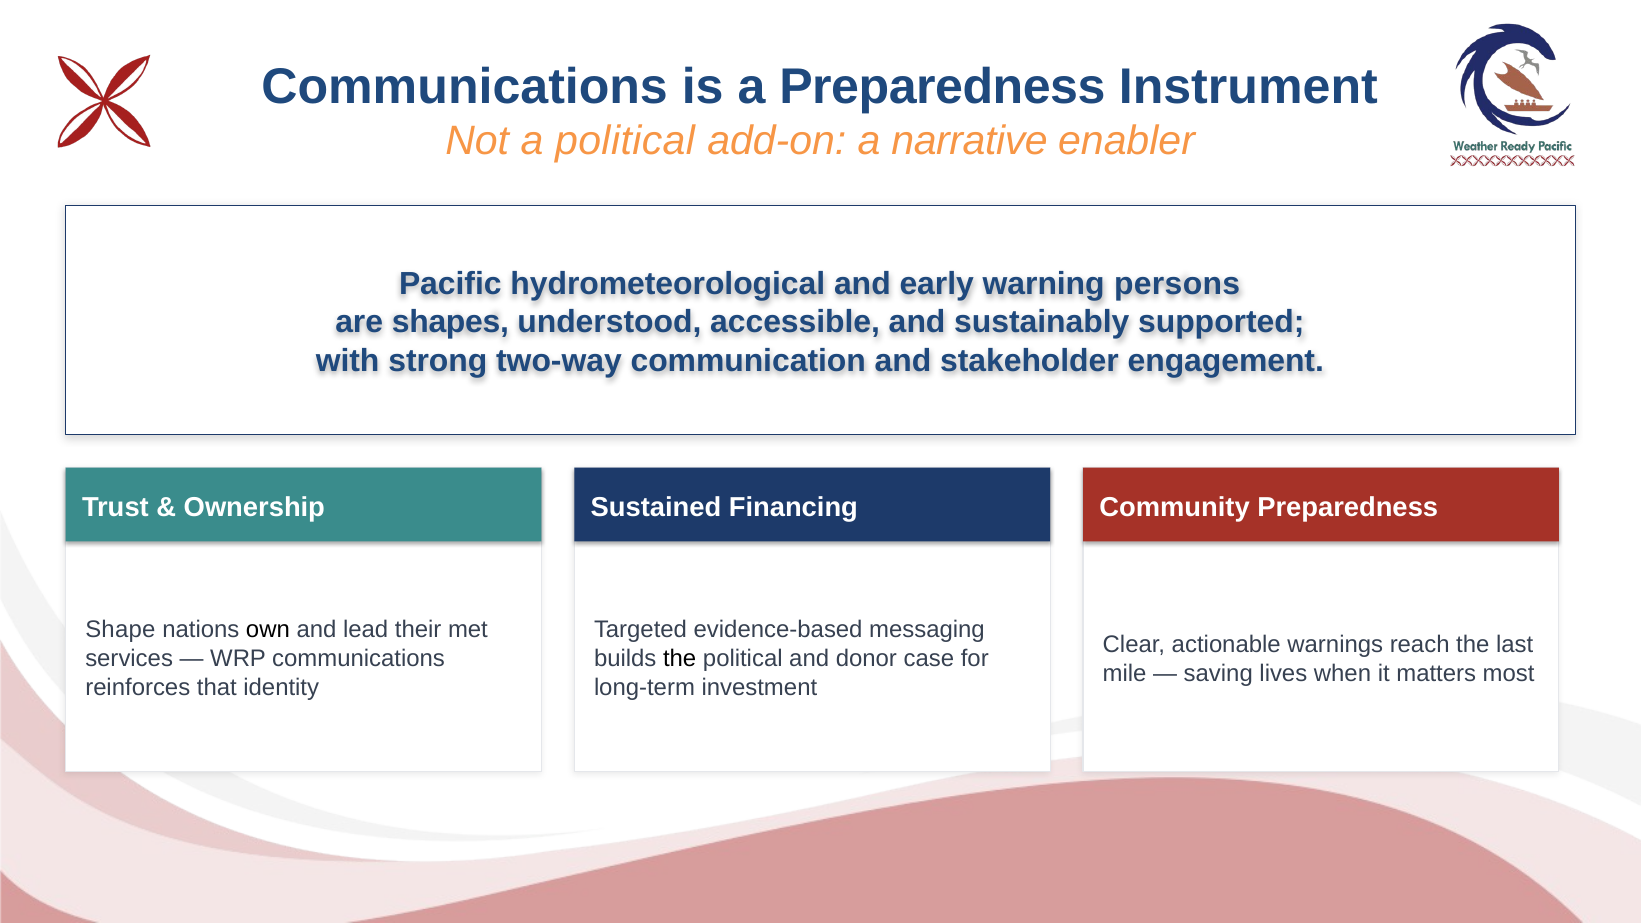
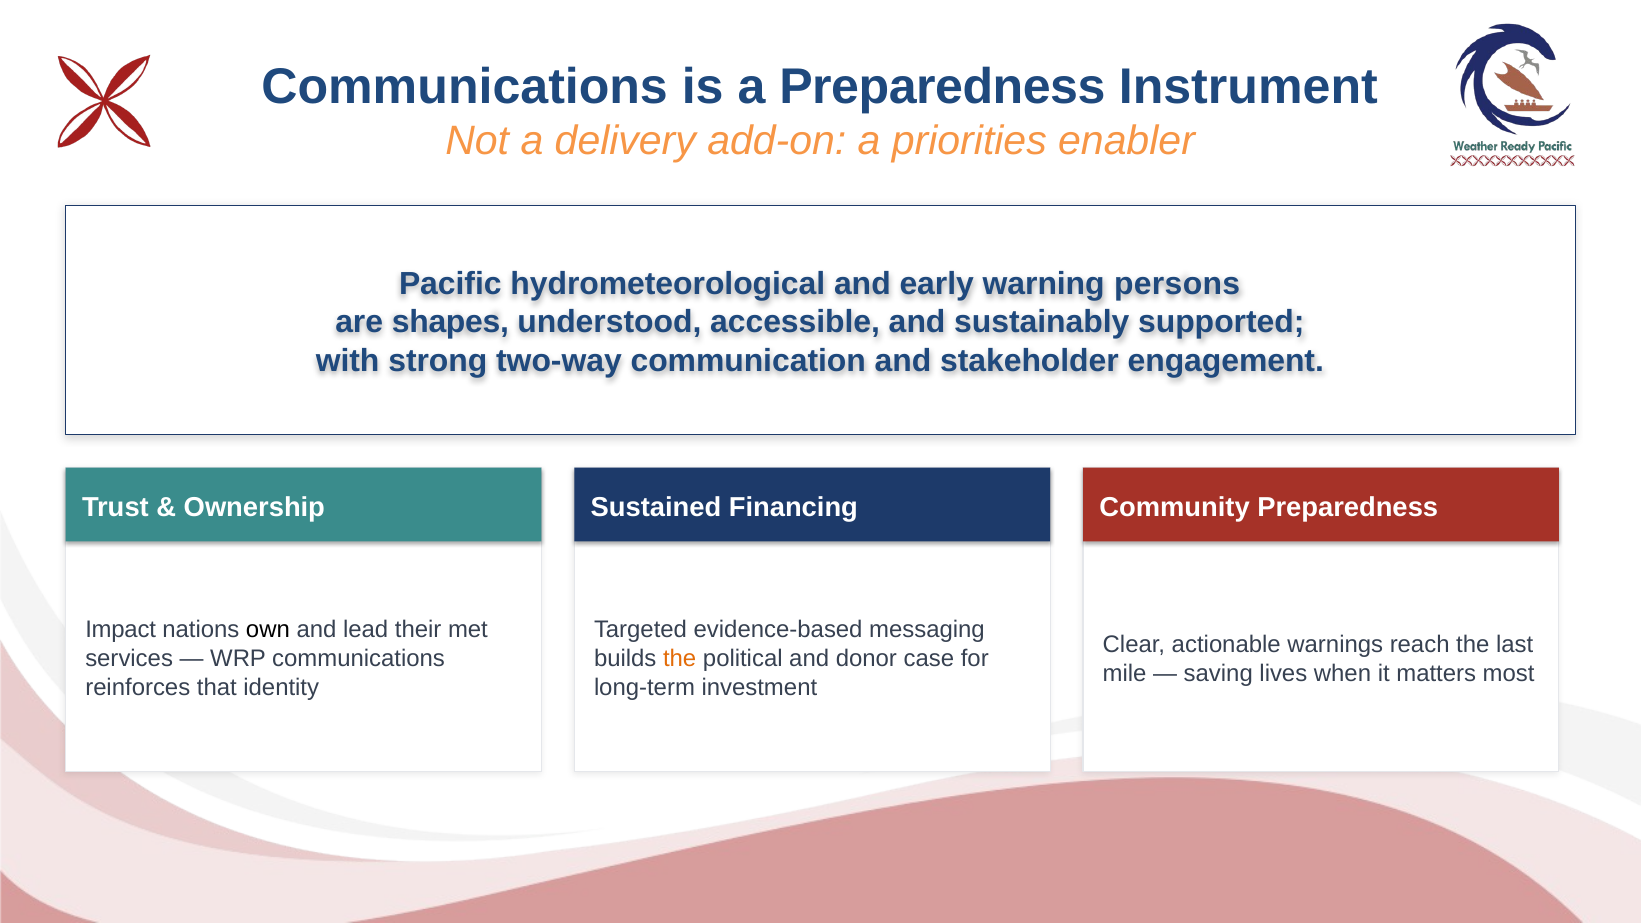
a political: political -> delivery
narrative: narrative -> priorities
Shape: Shape -> Impact
the at (680, 659) colour: black -> orange
